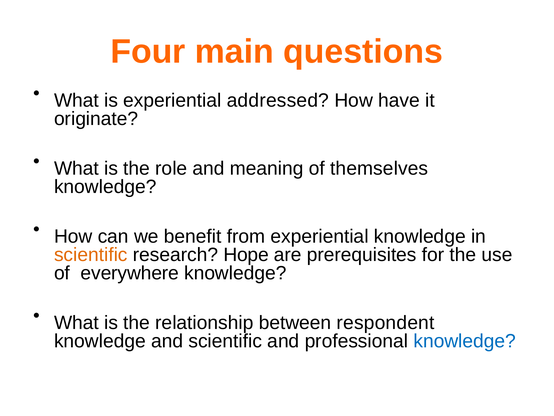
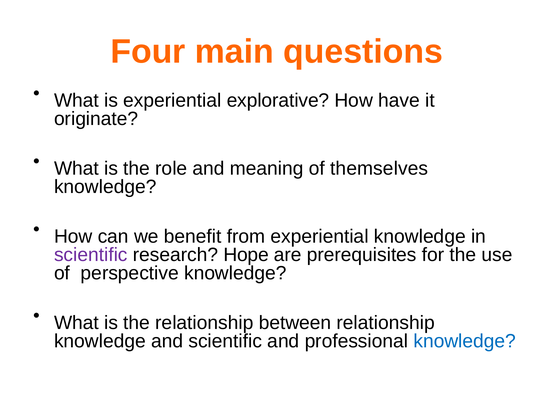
addressed: addressed -> explorative
scientific at (91, 254) colour: orange -> purple
everywhere: everywhere -> perspective
between respondent: respondent -> relationship
